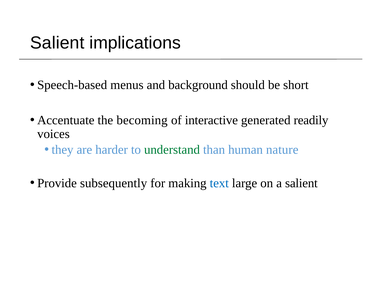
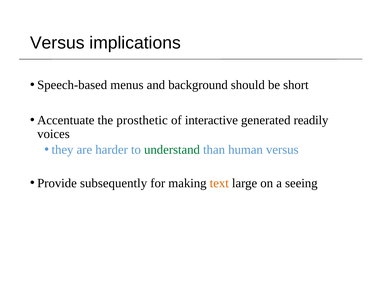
Salient at (57, 43): Salient -> Versus
becoming: becoming -> prosthetic
human nature: nature -> versus
text colour: blue -> orange
a salient: salient -> seeing
